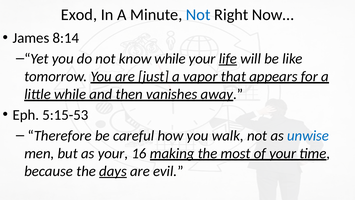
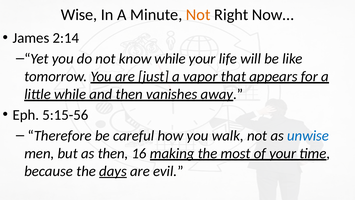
Exod: Exod -> Wise
Not at (198, 15) colour: blue -> orange
8:14: 8:14 -> 2:14
life underline: present -> none
5:15-53: 5:15-53 -> 5:15-56
as your: your -> then
